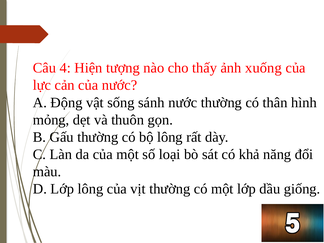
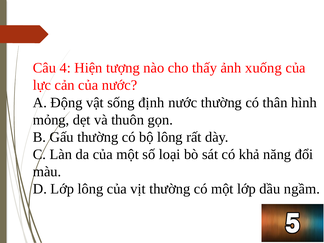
sánh: sánh -> định
giống: giống -> ngầm
